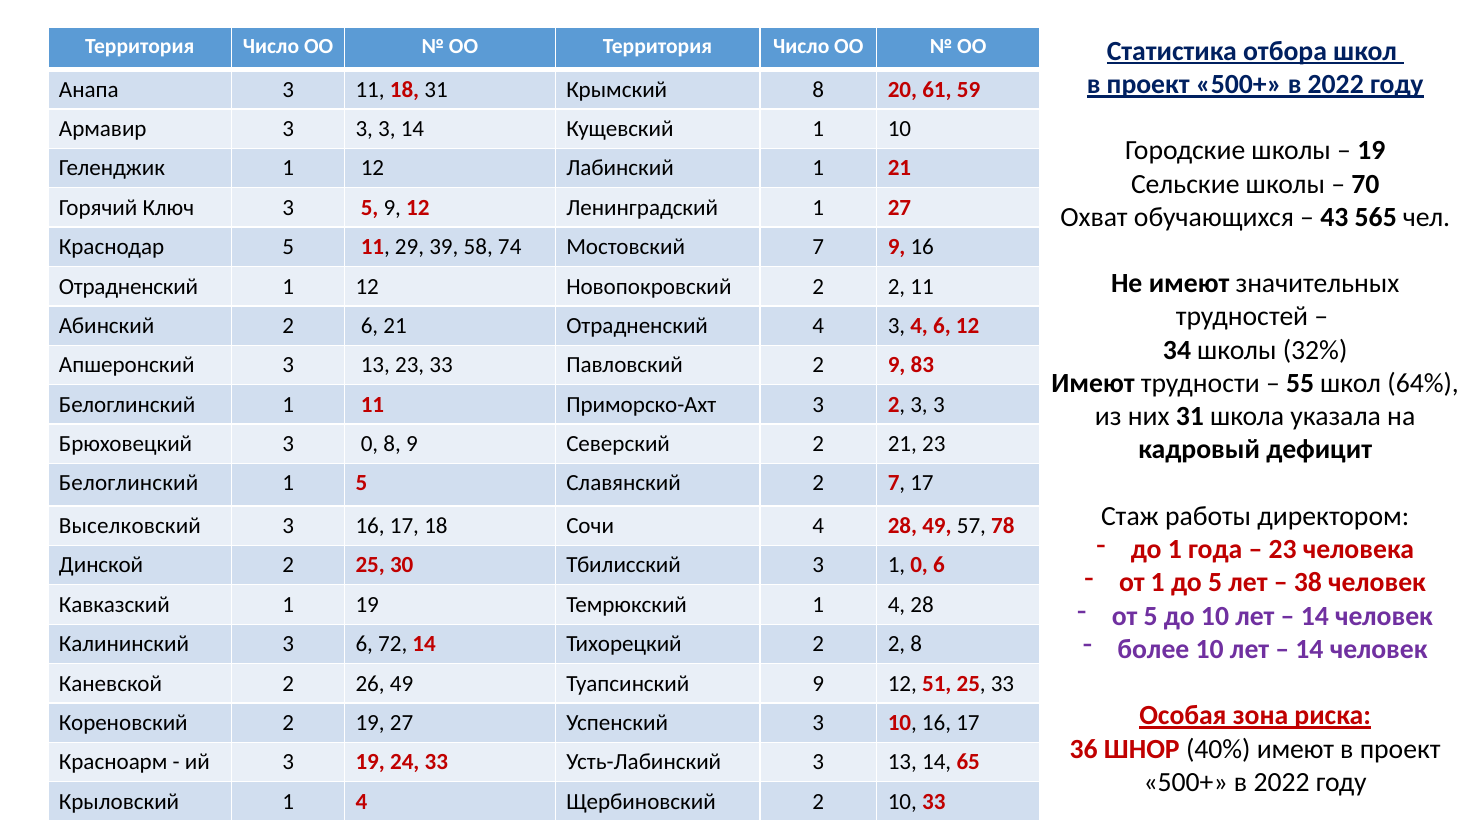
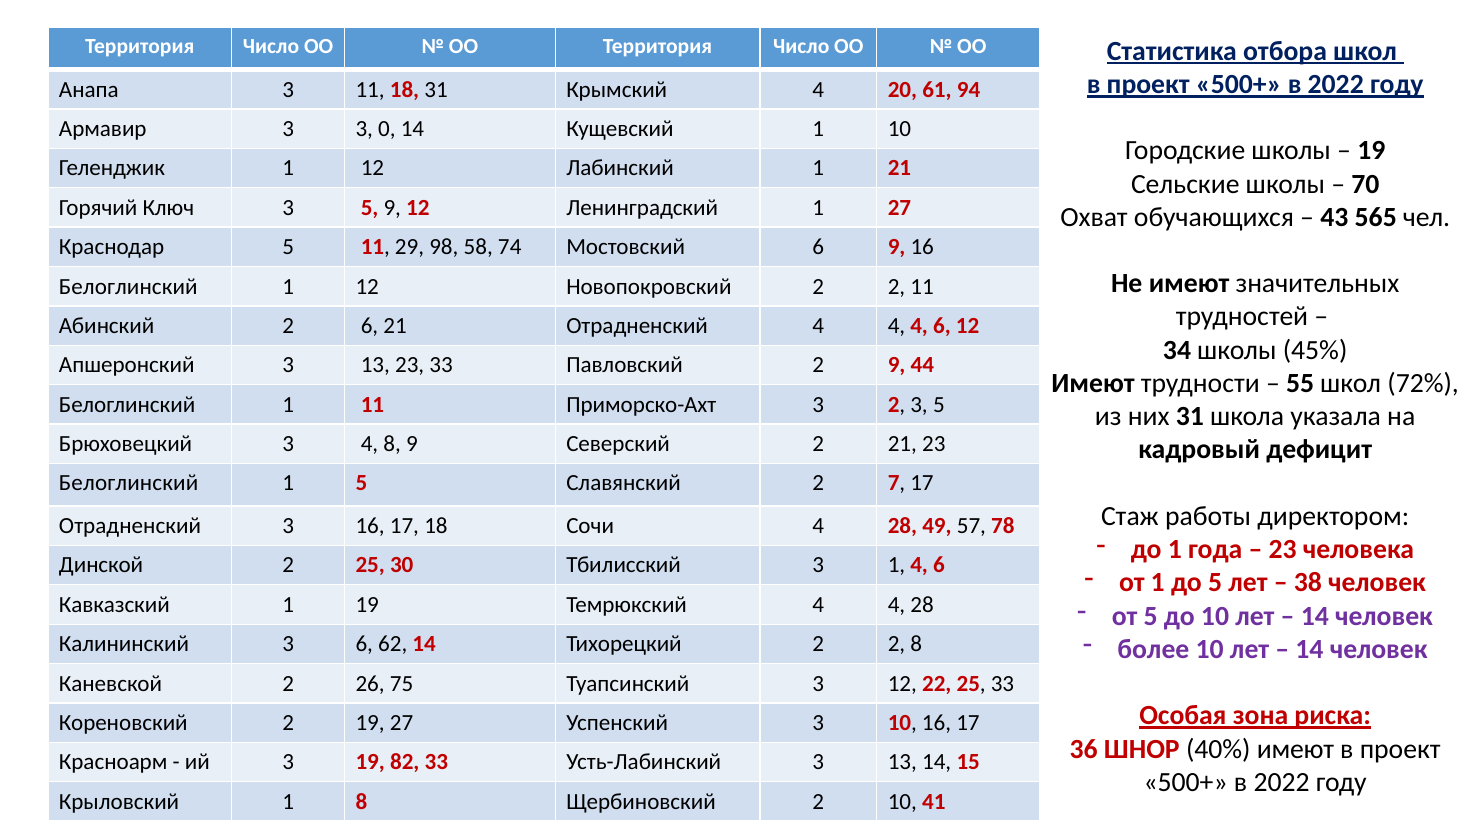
Крымский 8: 8 -> 4
59: 59 -> 94
3 3 3: 3 -> 0
39: 39 -> 98
Мостовский 7: 7 -> 6
Отрадненский at (128, 287): Отрадненский -> Белоглинский
Отрадненский 4 3: 3 -> 4
32%: 32% -> 45%
83: 83 -> 44
64%: 64% -> 72%
2 3 3: 3 -> 5
3 0: 0 -> 4
Выселковский at (130, 526): Выселковский -> Отрадненский
1 0: 0 -> 4
Темрюкский 1: 1 -> 4
72: 72 -> 62
26 49: 49 -> 75
Туапсинский 9: 9 -> 3
51: 51 -> 22
24: 24 -> 82
65: 65 -> 15
Крыловский 1 4: 4 -> 8
10 33: 33 -> 41
